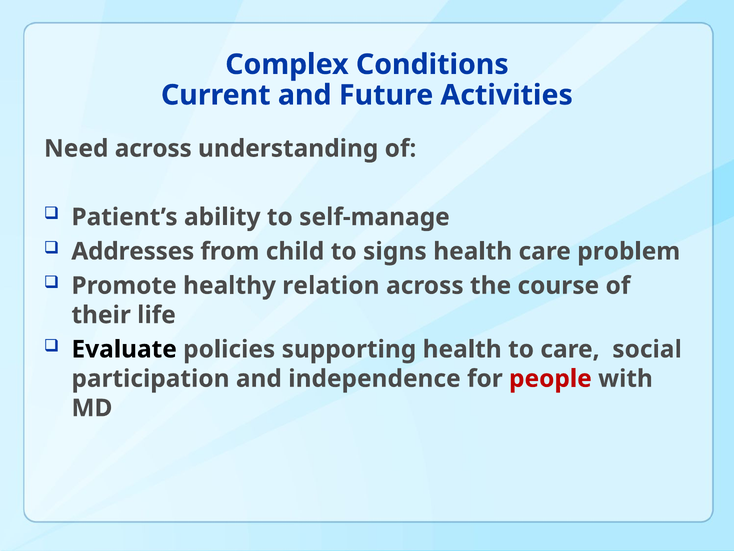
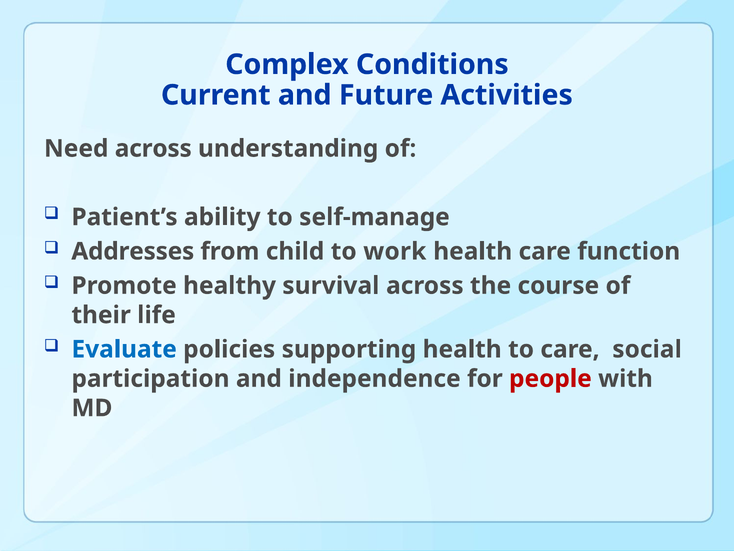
signs: signs -> work
problem: problem -> function
relation: relation -> survival
Evaluate colour: black -> blue
